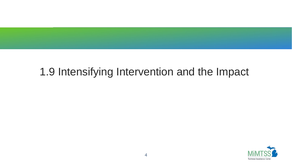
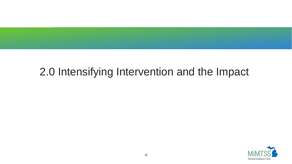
1.9: 1.9 -> 2.0
